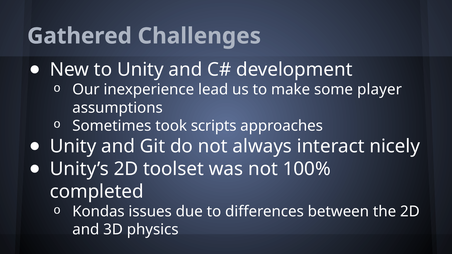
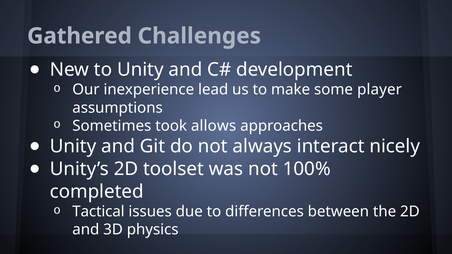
scripts: scripts -> allows
Kondas: Kondas -> Tactical
